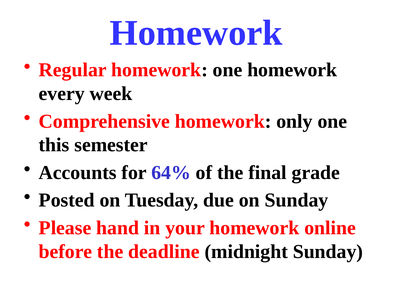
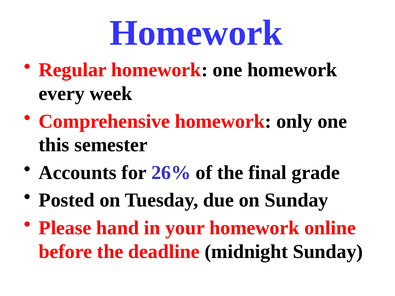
64%: 64% -> 26%
